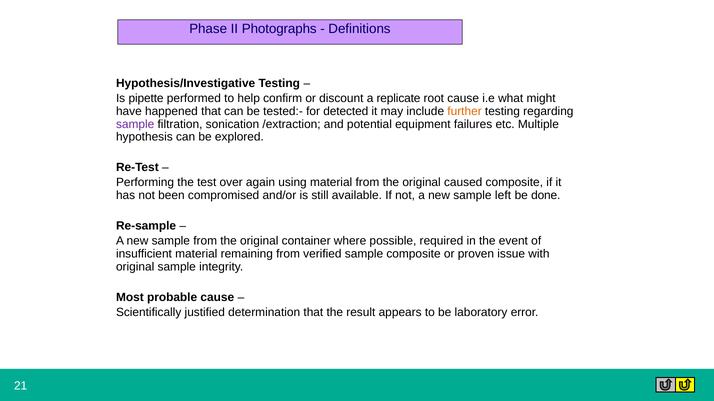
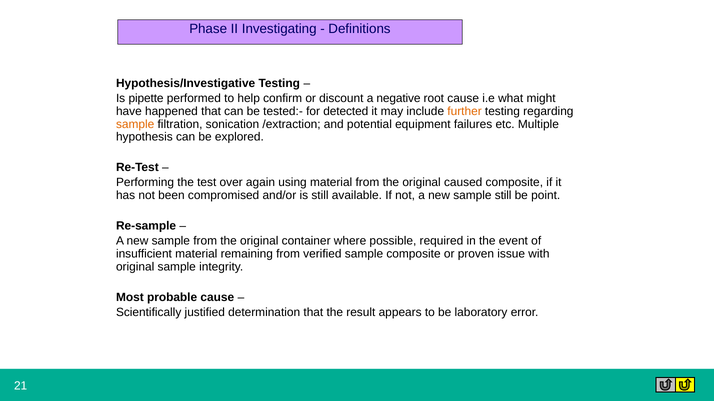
Photographs: Photographs -> Investigating
replicate: replicate -> negative
sample at (135, 124) colour: purple -> orange
sample left: left -> still
done: done -> point
